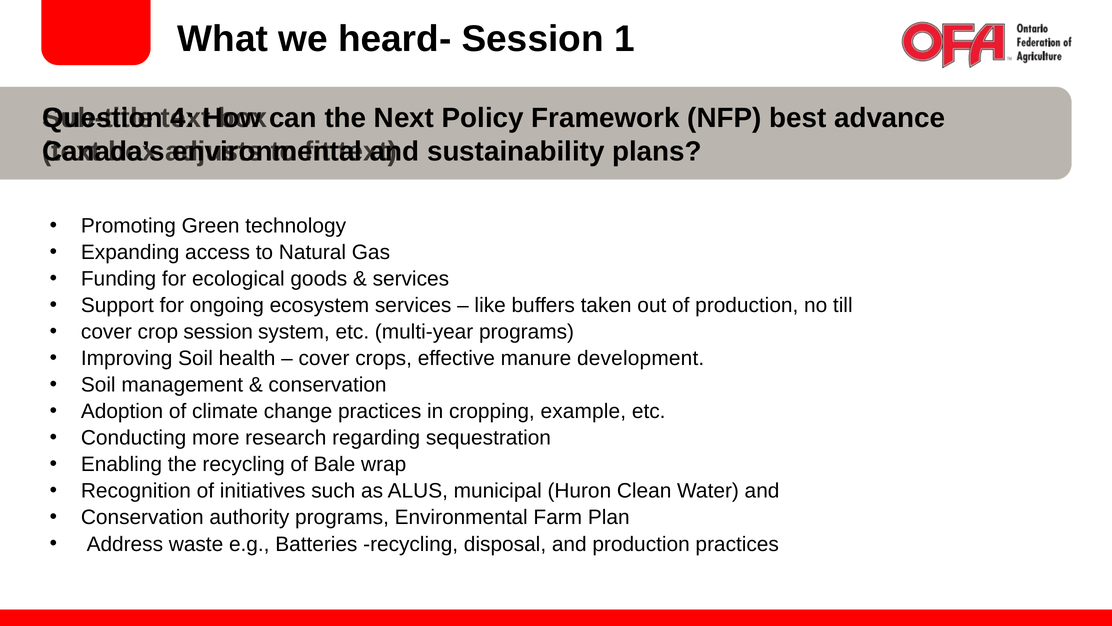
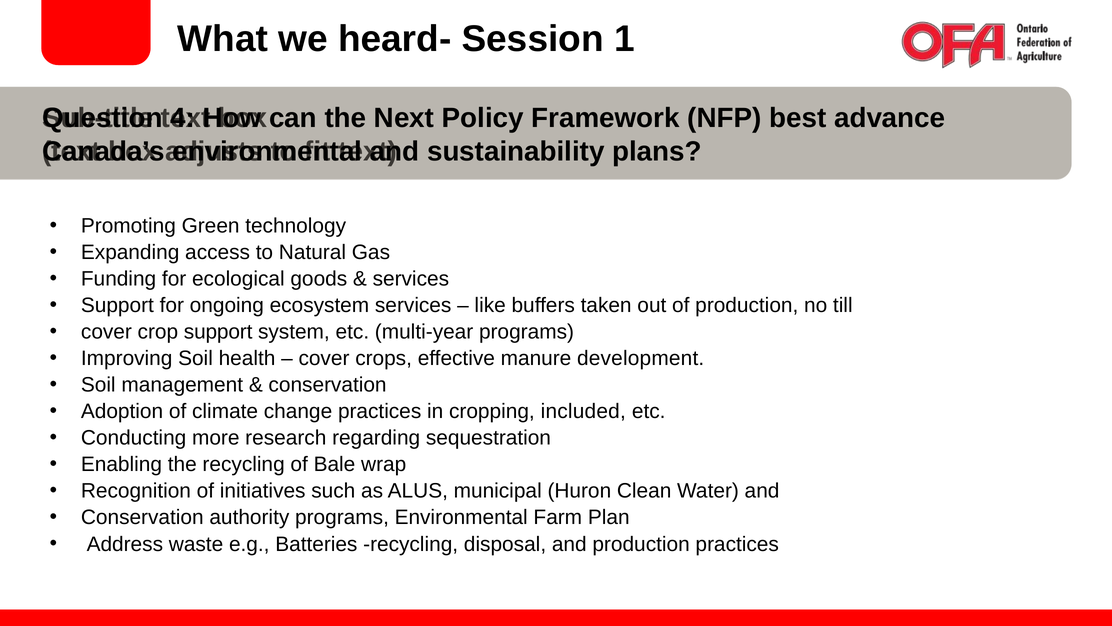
crop session: session -> support
example: example -> included
